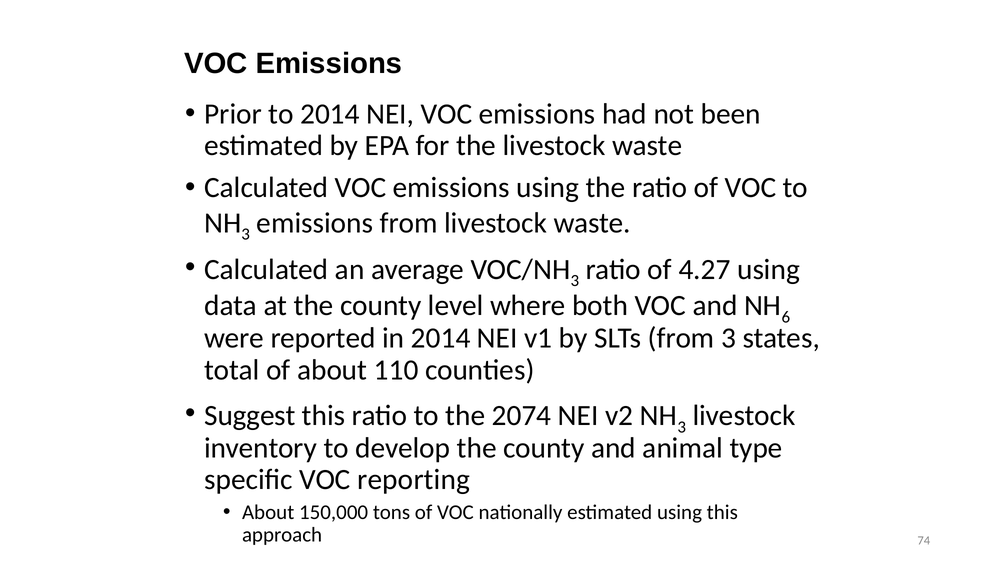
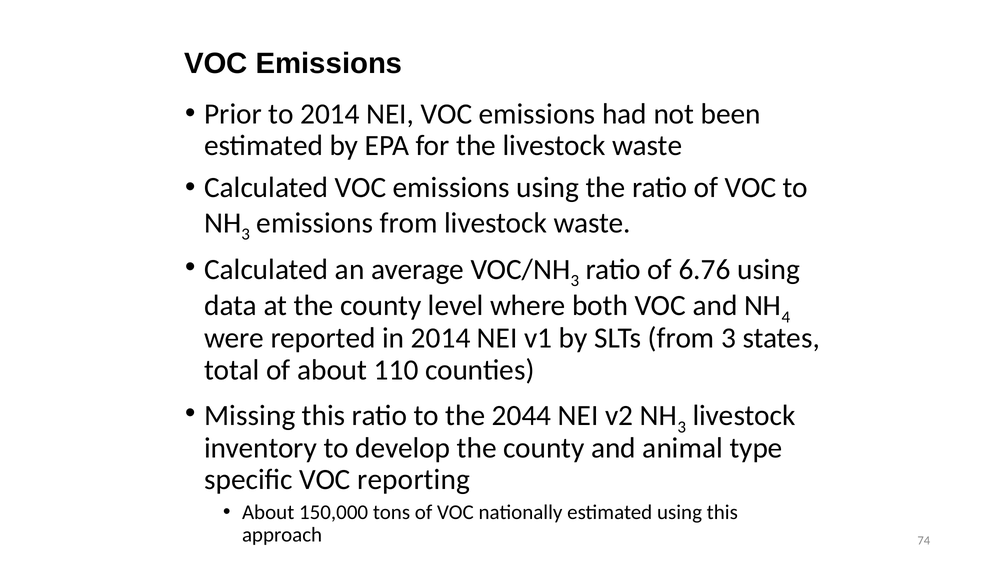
4.27: 4.27 -> 6.76
6: 6 -> 4
Suggest: Suggest -> Missing
2074: 2074 -> 2044
